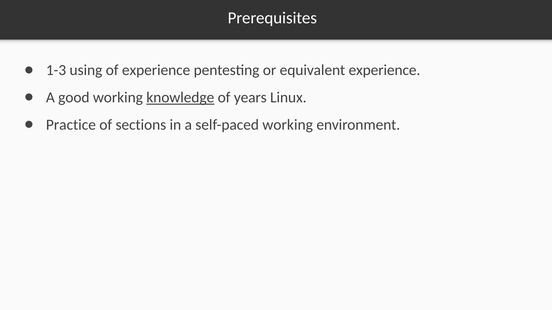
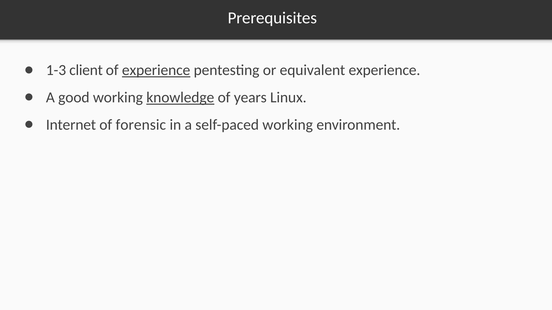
using: using -> client
experience at (156, 70) underline: none -> present
Practice: Practice -> Internet
sections: sections -> forensic
